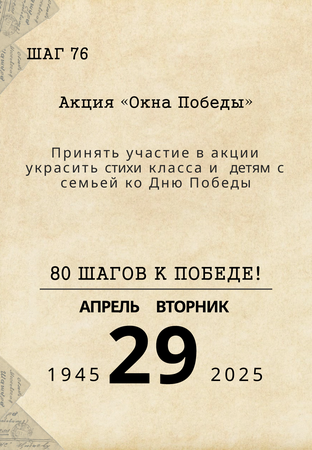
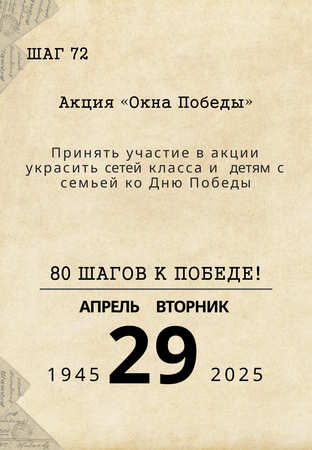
76: 76 -> 72
стихи: стихи -> сетей
